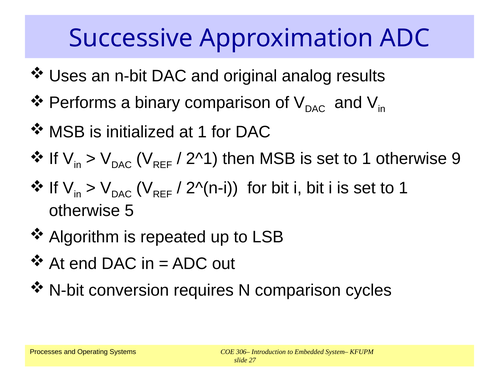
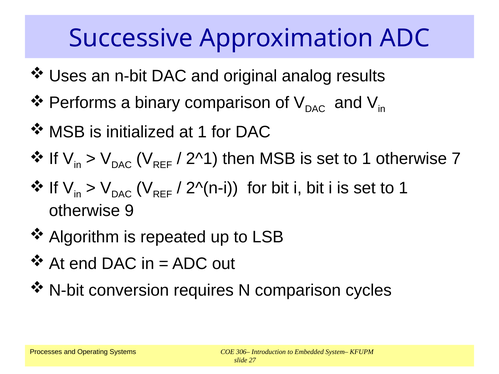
9: 9 -> 7
5: 5 -> 9
